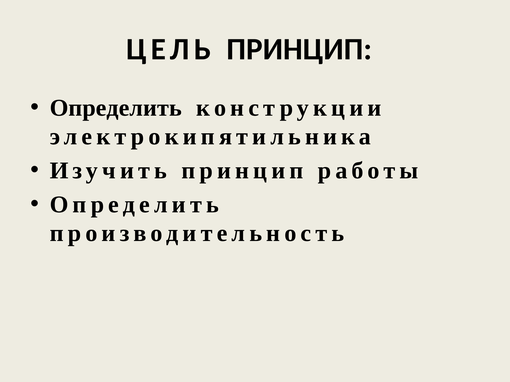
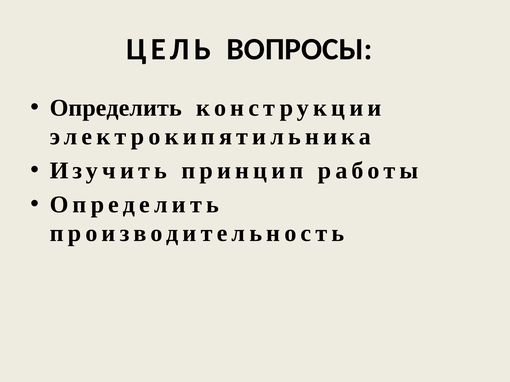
ЦЕЛЬ ПРИНЦИП: ПРИНЦИП -> ВОПРОСЫ
